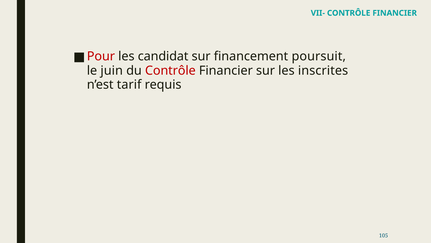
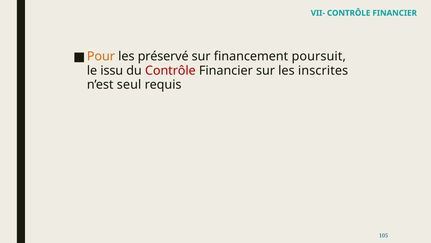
Pour colour: red -> orange
candidat: candidat -> préservé
juin: juin -> issu
tarif: tarif -> seul
